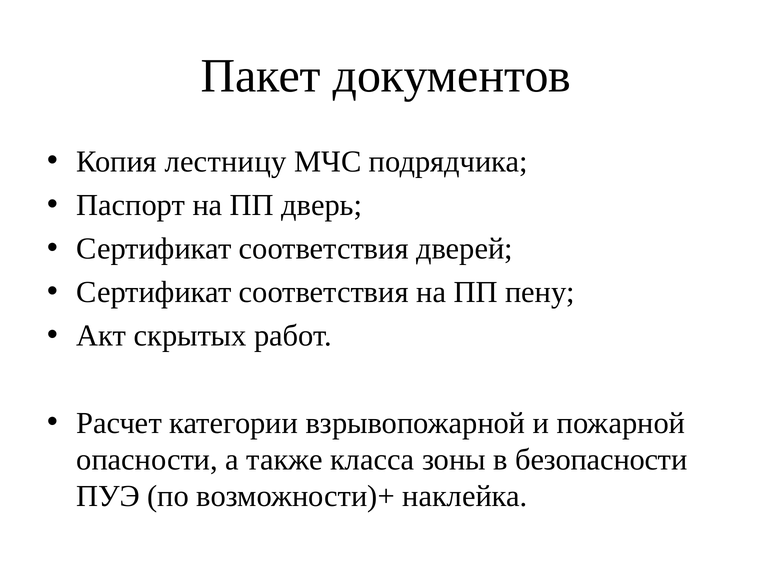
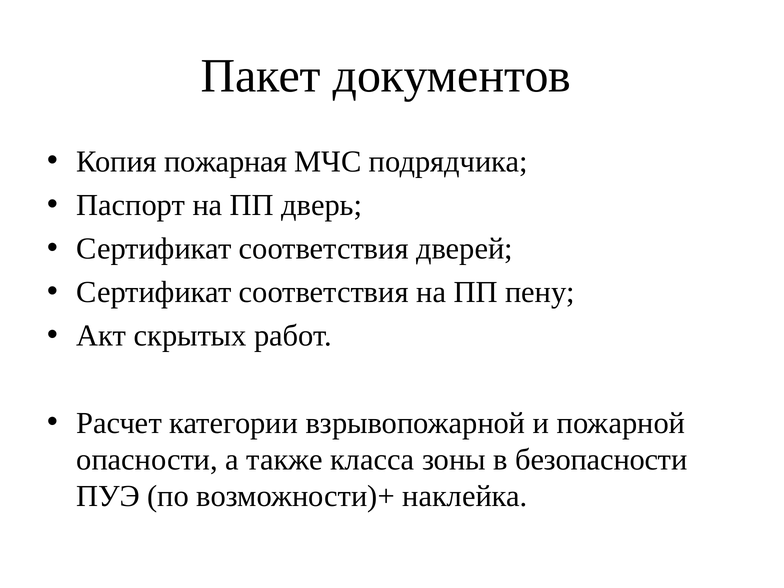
лестницу: лестницу -> пожарная
